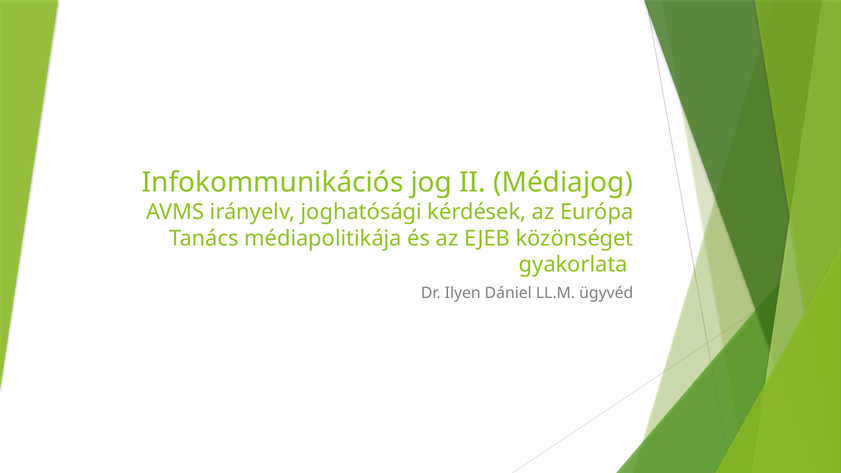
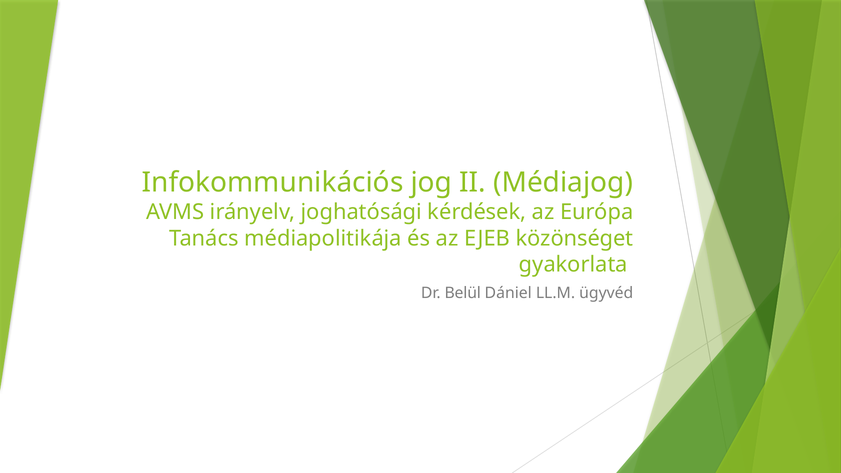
Ilyen: Ilyen -> Belül
